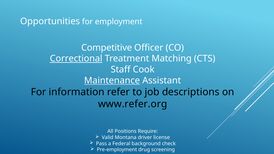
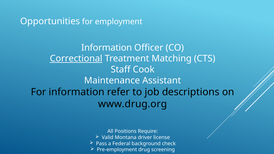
Competitive at (107, 48): Competitive -> Information
Maintenance underline: present -> none
www.refer.org: www.refer.org -> www.drug.org
